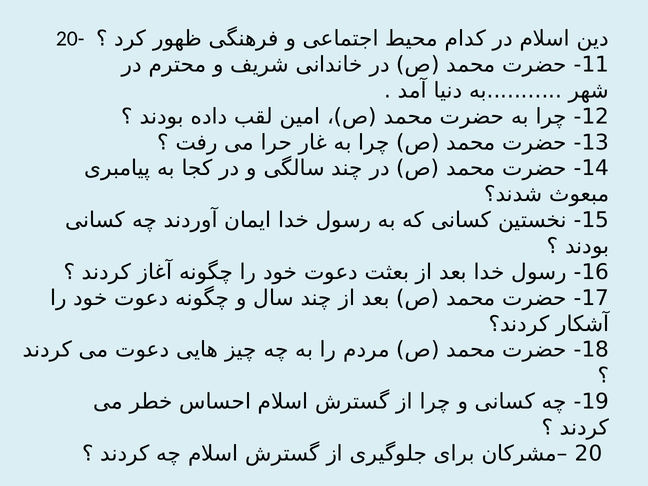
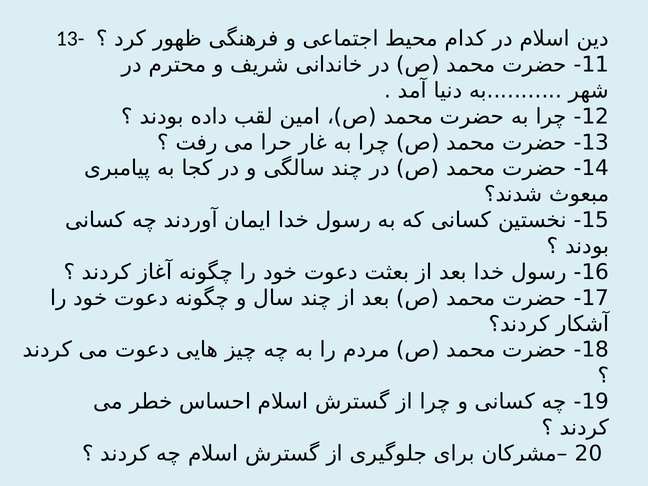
20-: 20- -> 13-
